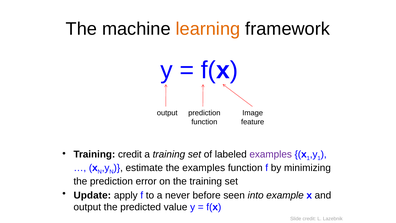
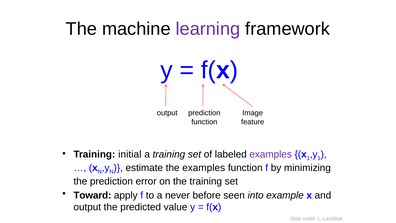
learning colour: orange -> purple
Training credit: credit -> initial
Update: Update -> Toward
